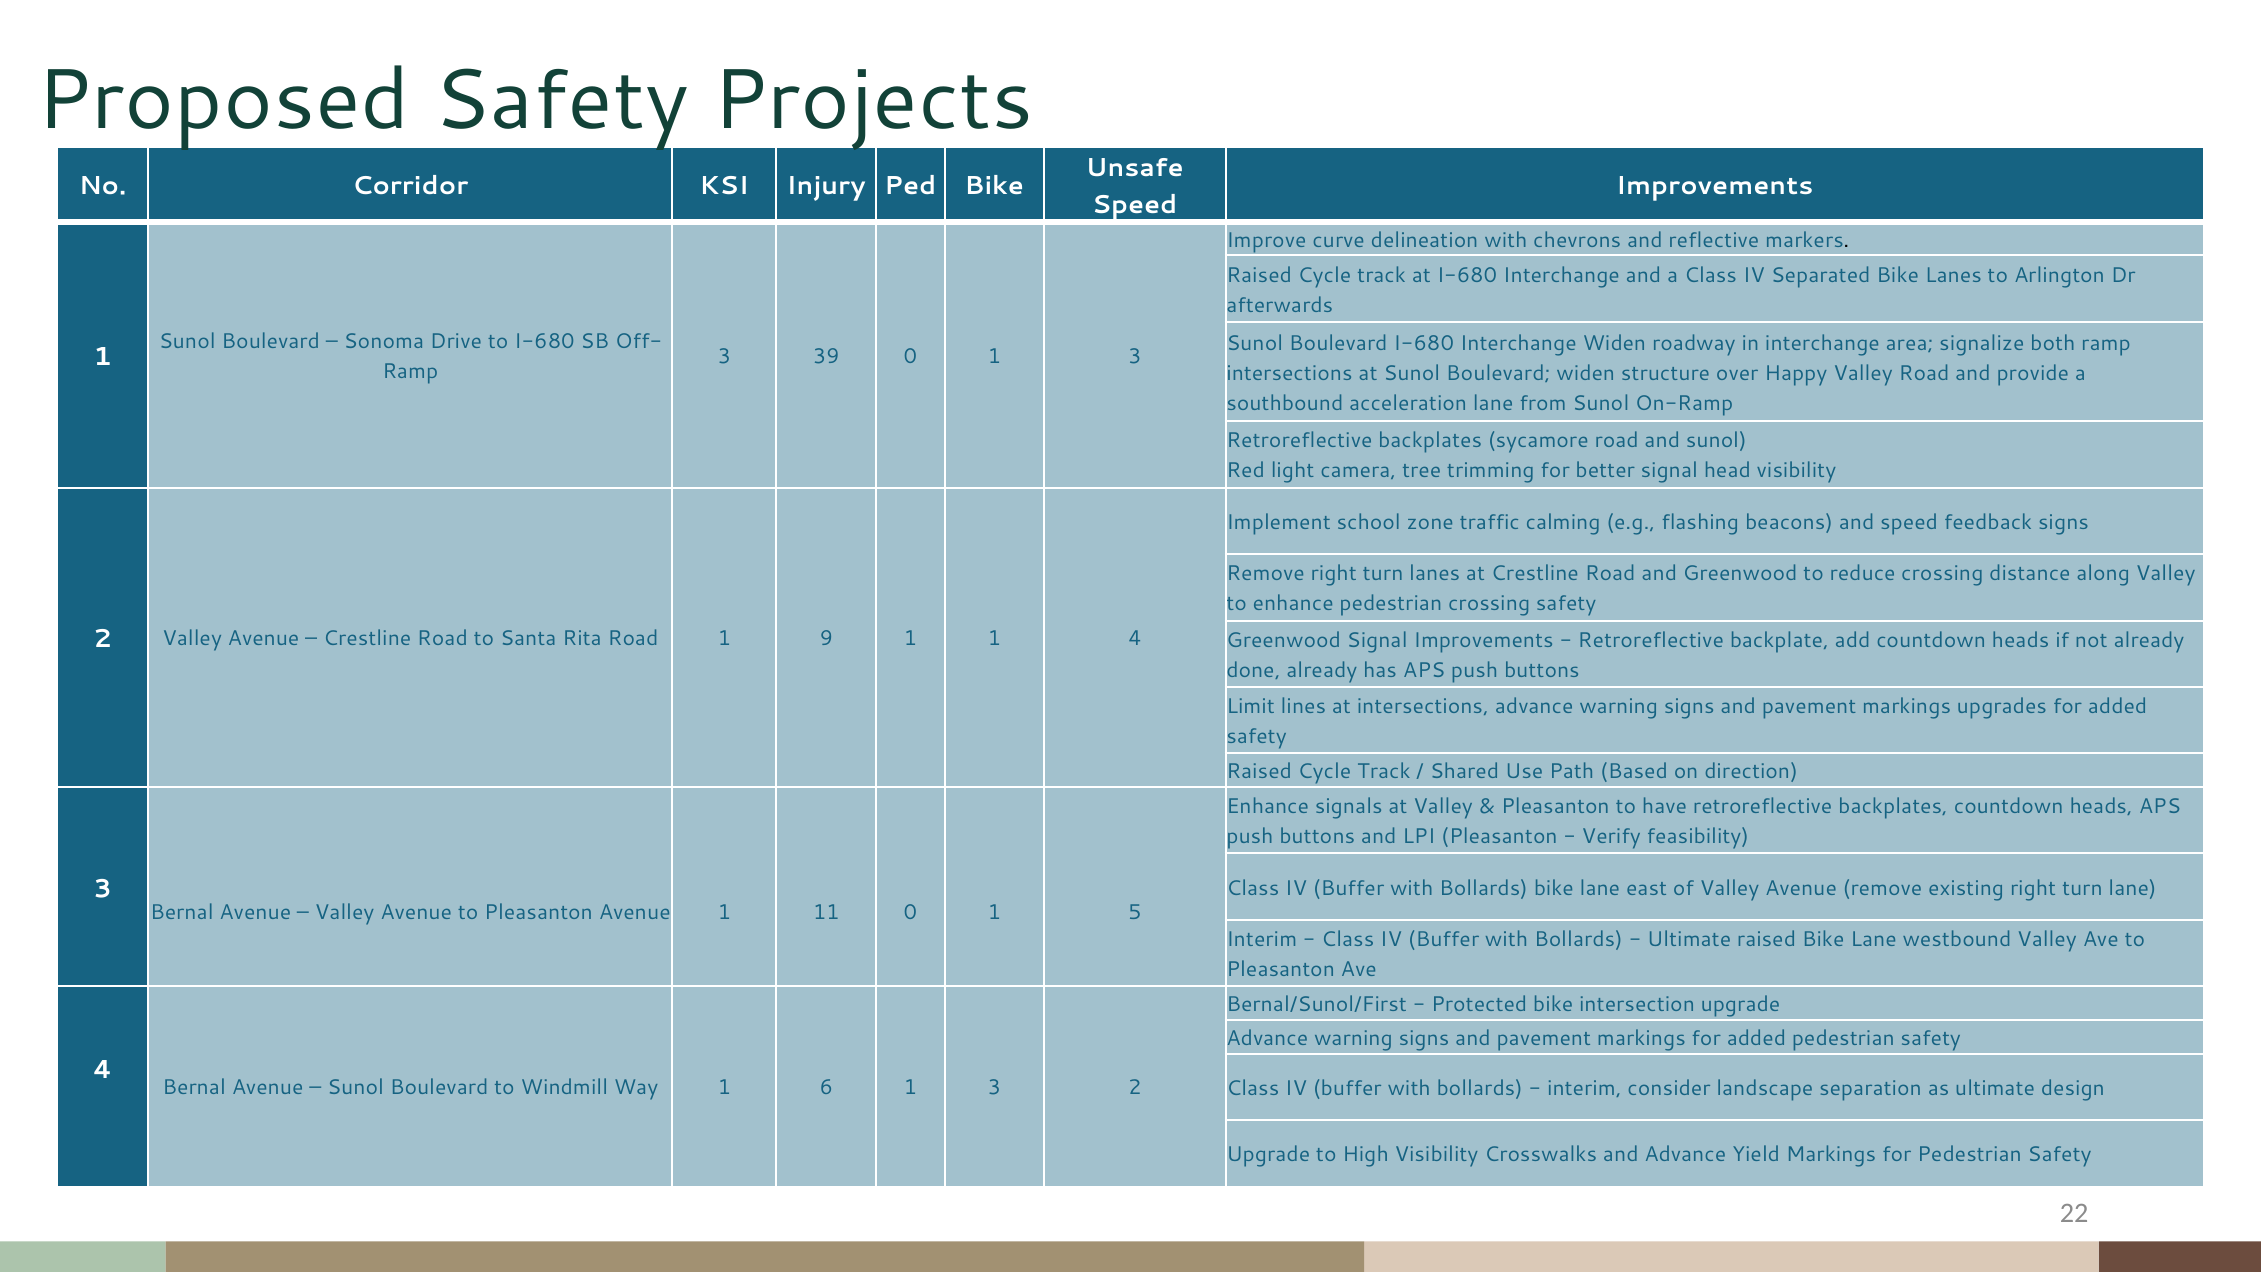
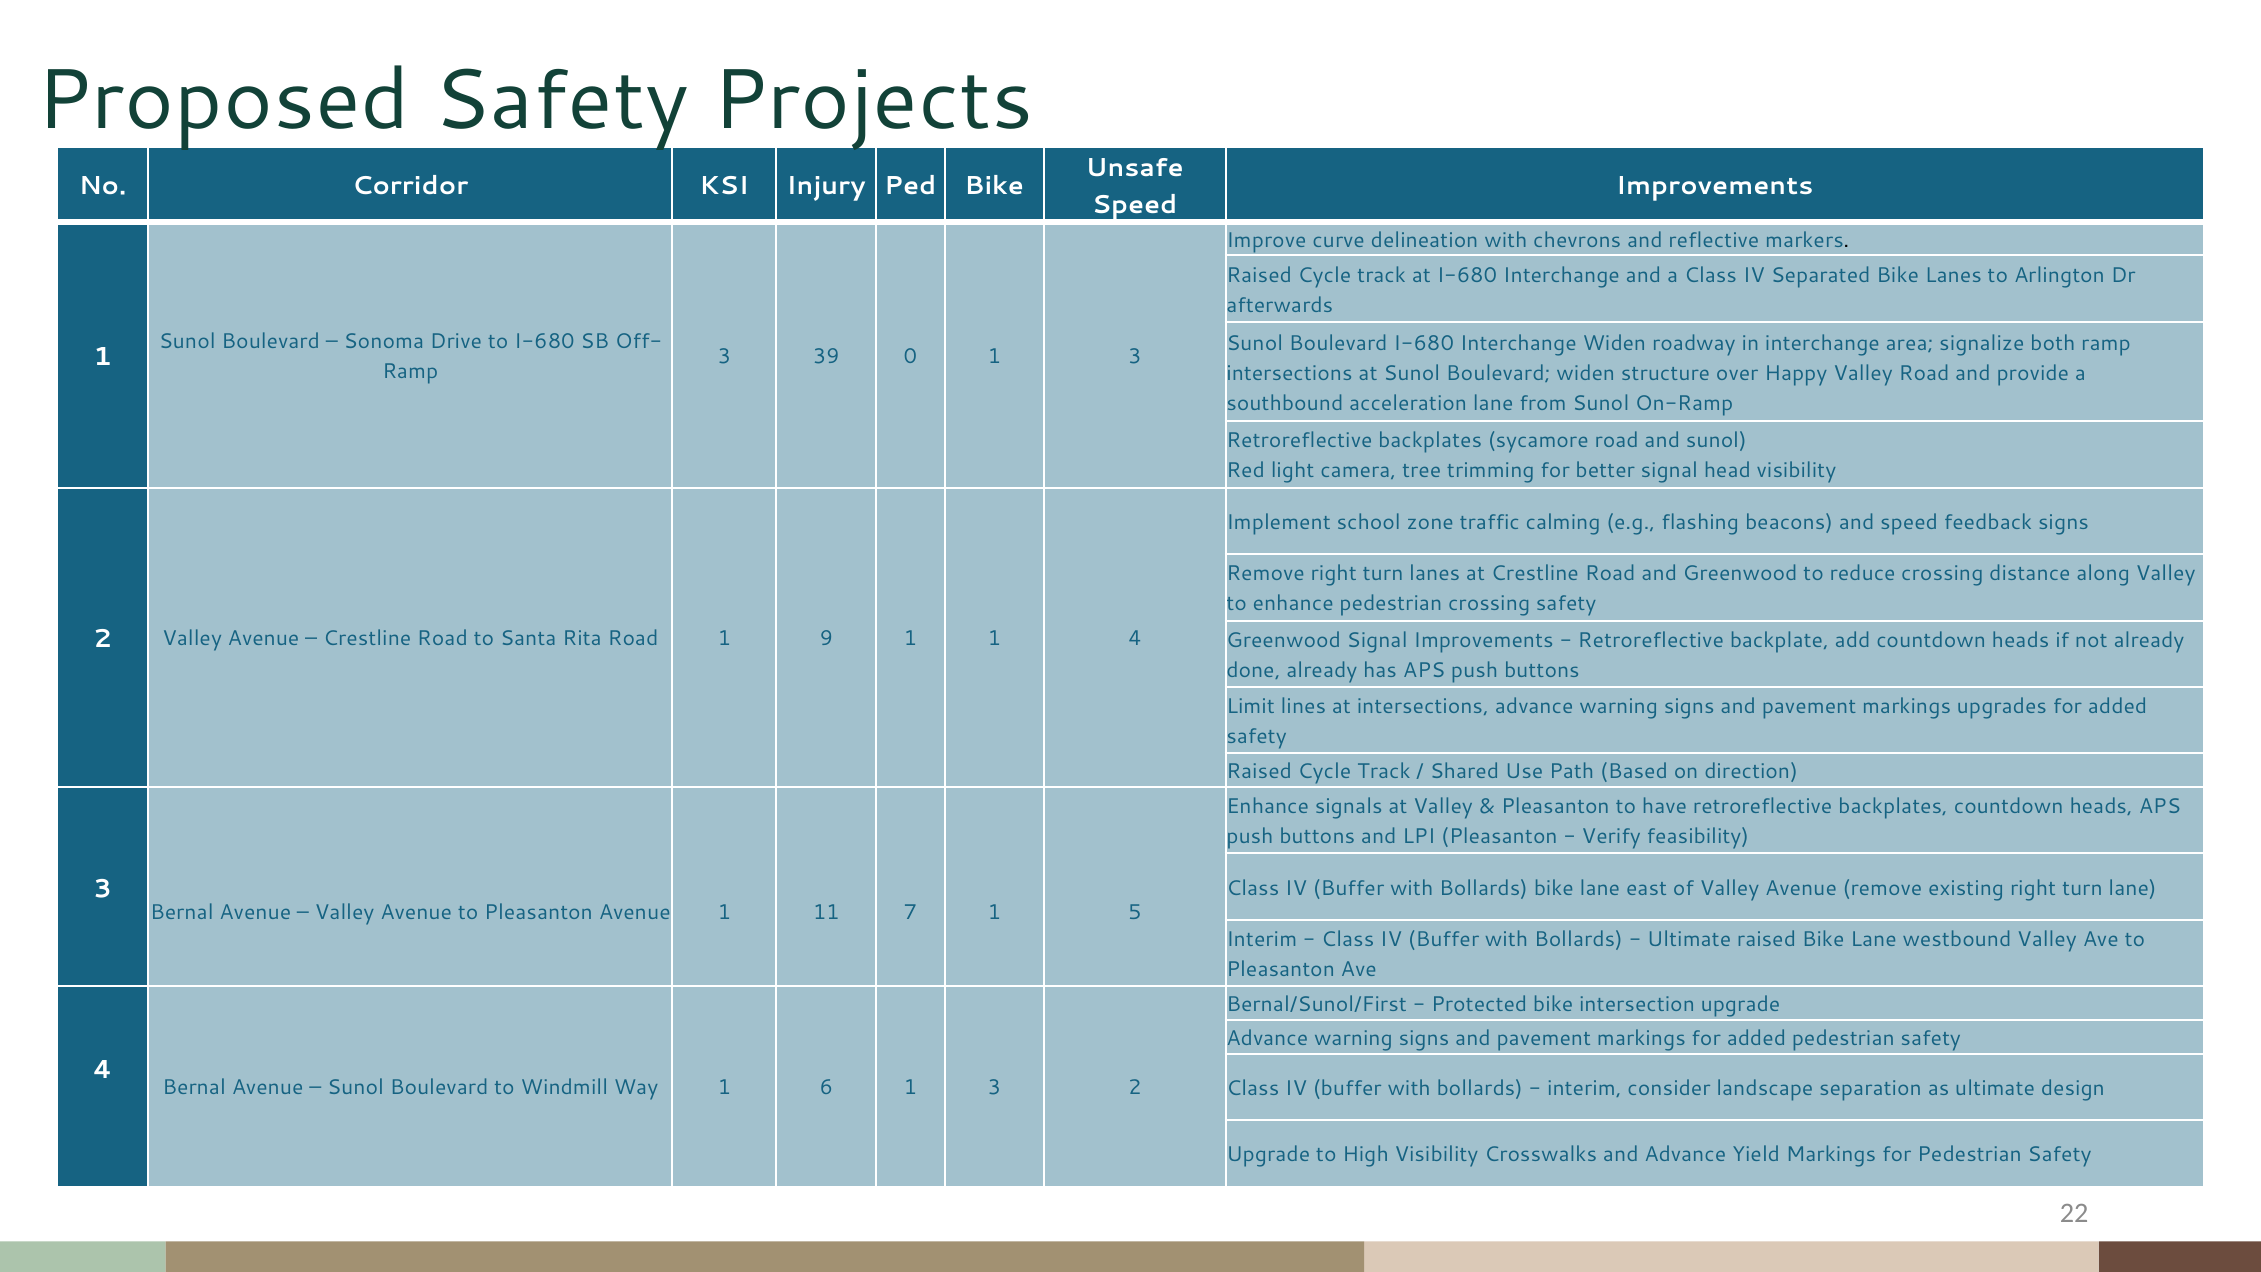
11 0: 0 -> 7
